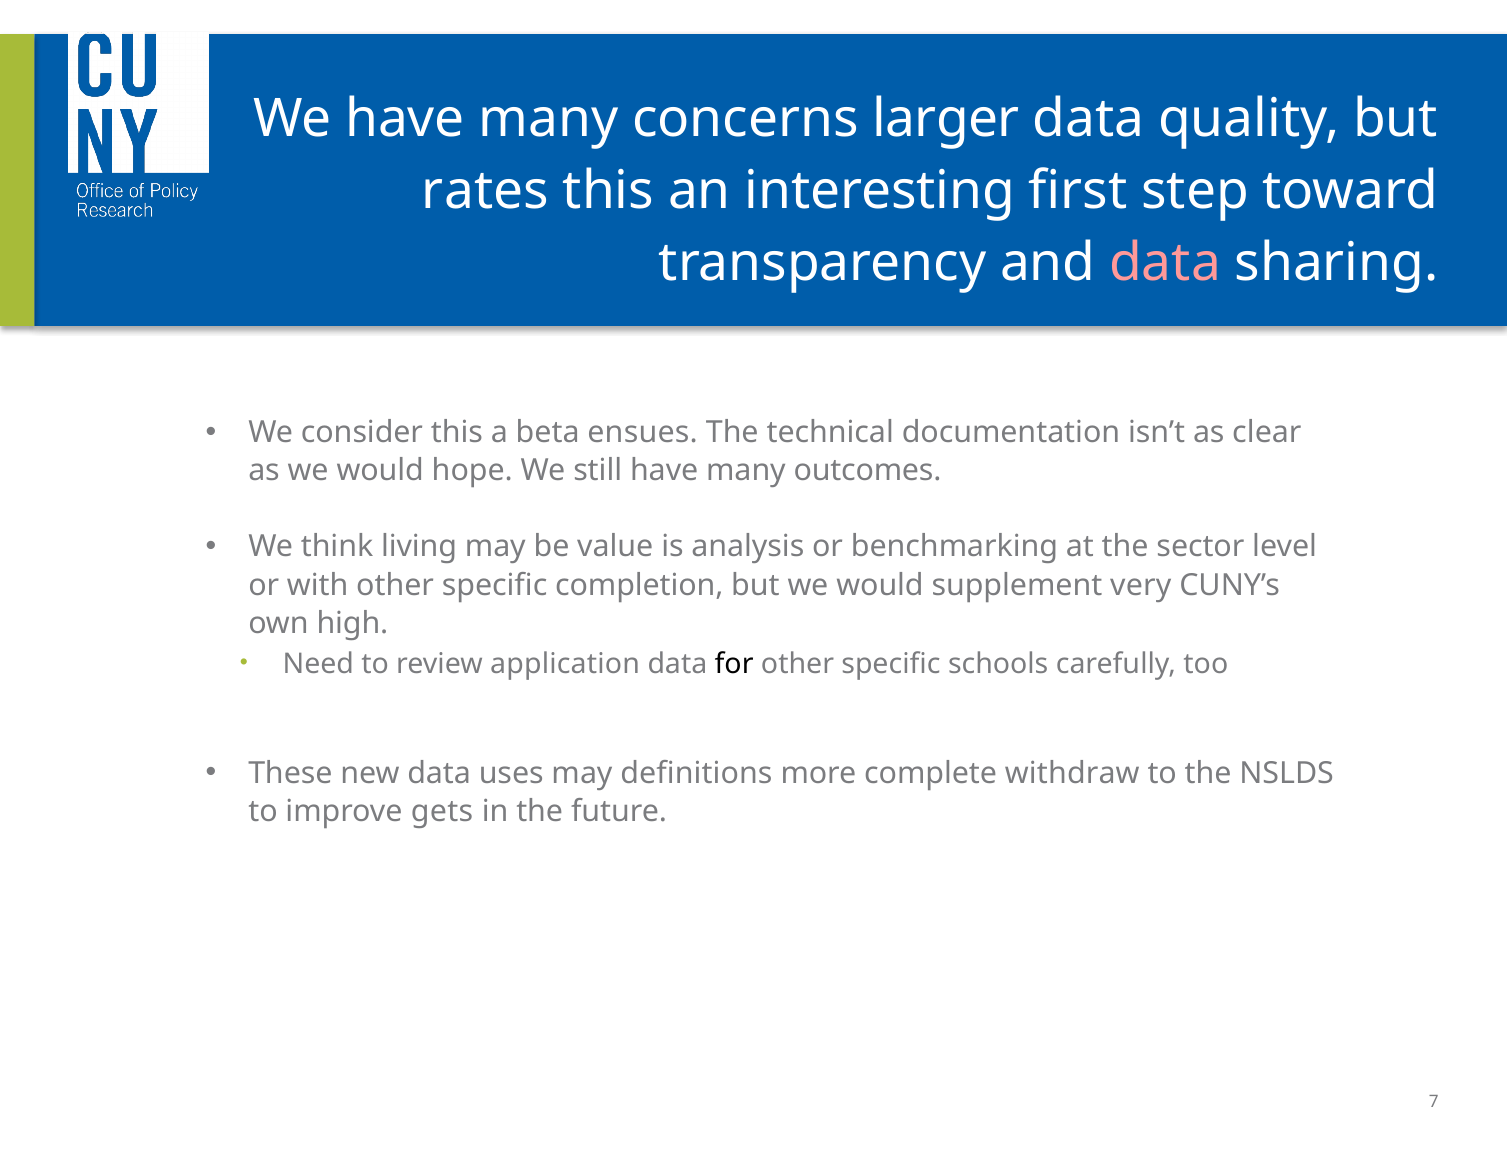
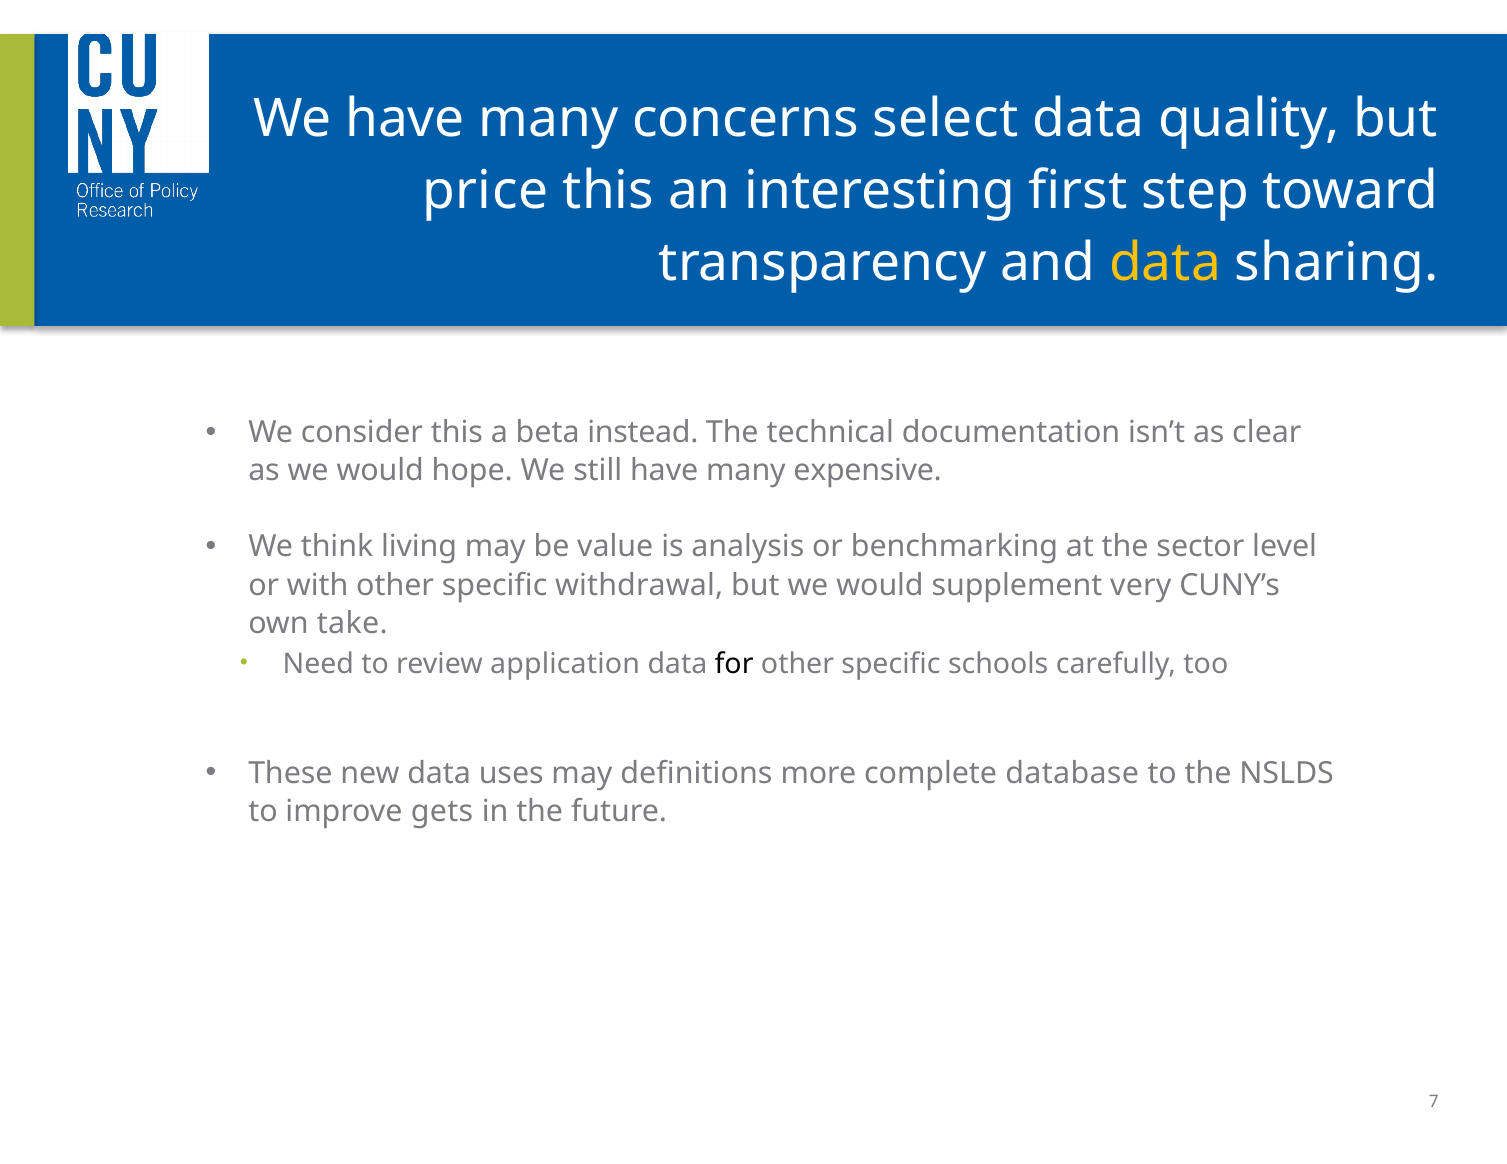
larger: larger -> select
rates: rates -> price
data at (1165, 263) colour: pink -> yellow
ensues: ensues -> instead
outcomes: outcomes -> expensive
completion: completion -> withdrawal
high: high -> take
withdraw: withdraw -> database
